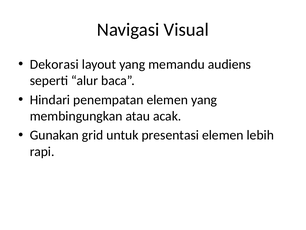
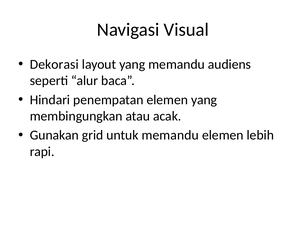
untuk presentasi: presentasi -> memandu
